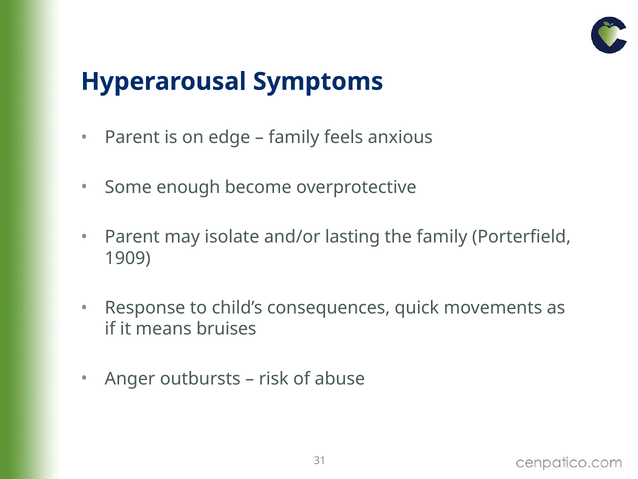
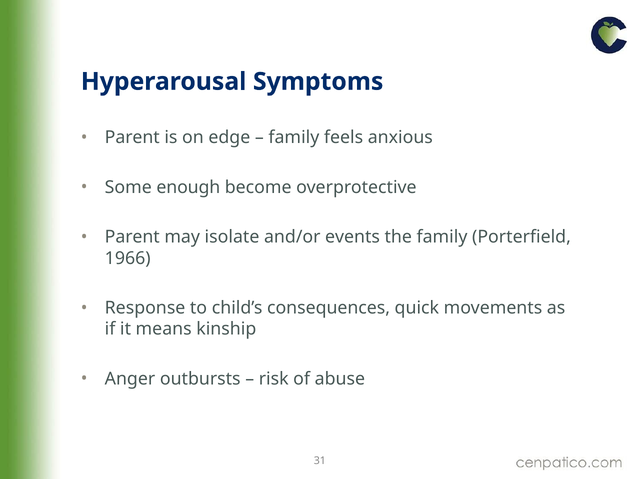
lasting: lasting -> events
1909: 1909 -> 1966
bruises: bruises -> kinship
